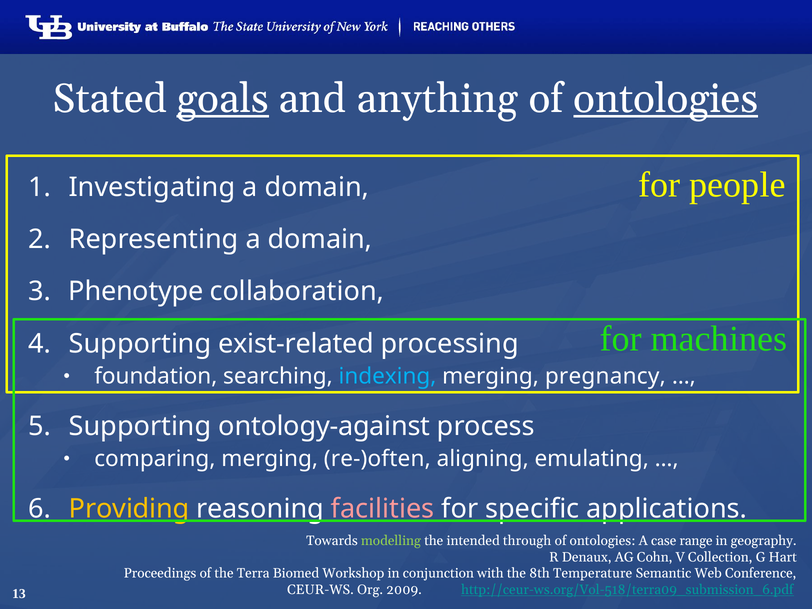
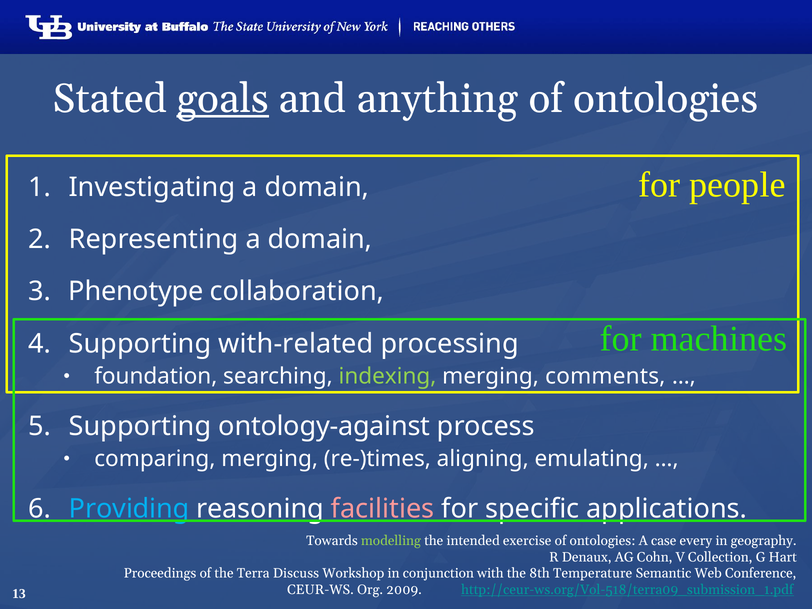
ontologies at (666, 99) underline: present -> none
exist-related: exist-related -> with-related
indexing colour: light blue -> light green
pregnancy: pregnancy -> comments
re-)often: re-)often -> re-)times
Providing colour: yellow -> light blue
through: through -> exercise
range: range -> every
Biomed: Biomed -> Discuss
http://ceur-ws.org/Vol-518/terra09_submission_6.pdf: http://ceur-ws.org/Vol-518/terra09_submission_6.pdf -> http://ceur-ws.org/Vol-518/terra09_submission_1.pdf
